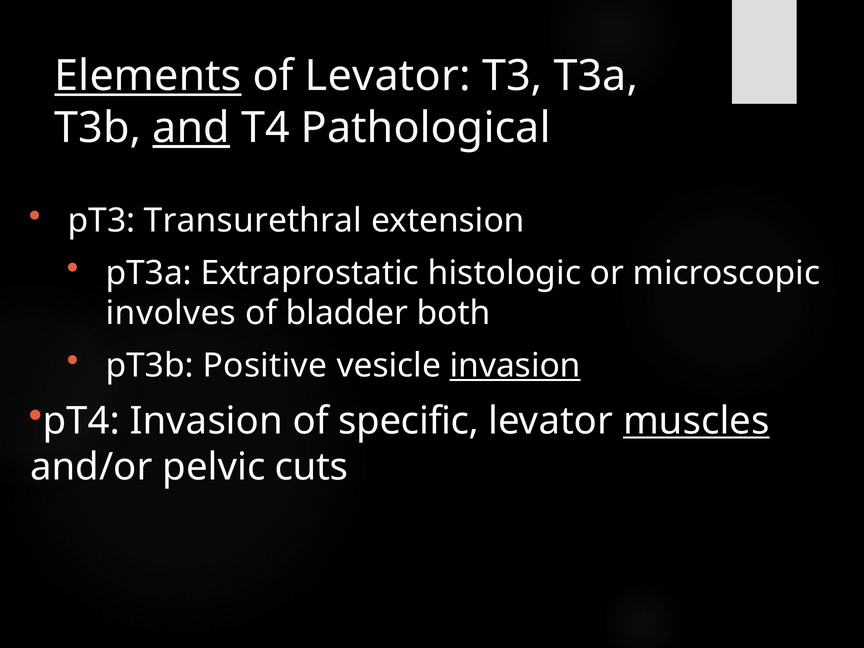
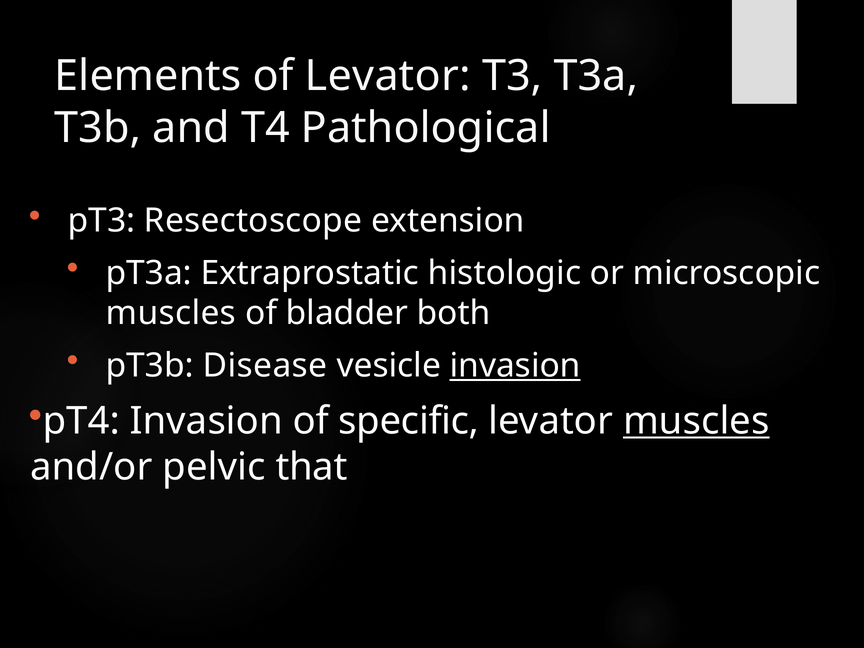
Elements underline: present -> none
and underline: present -> none
Transurethral: Transurethral -> Resectoscope
involves at (171, 313): involves -> muscles
Positive: Positive -> Disease
cuts: cuts -> that
